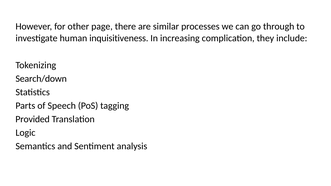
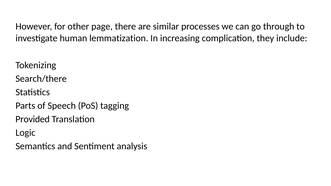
inquisitiveness: inquisitiveness -> lemmatization
Search/down: Search/down -> Search/there
